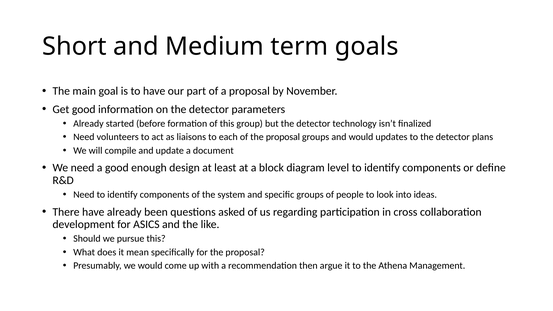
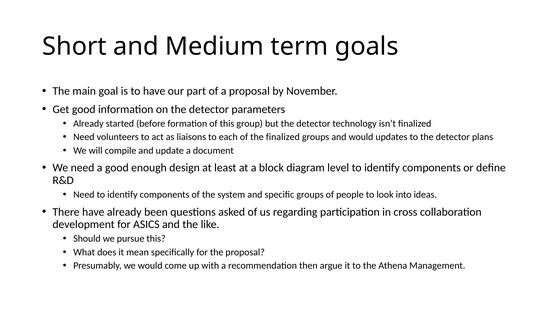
of the proposal: proposal -> finalized
